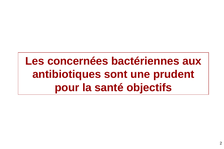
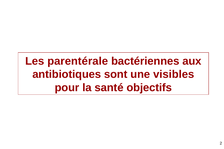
concernées: concernées -> parentérale
prudent: prudent -> visibles
